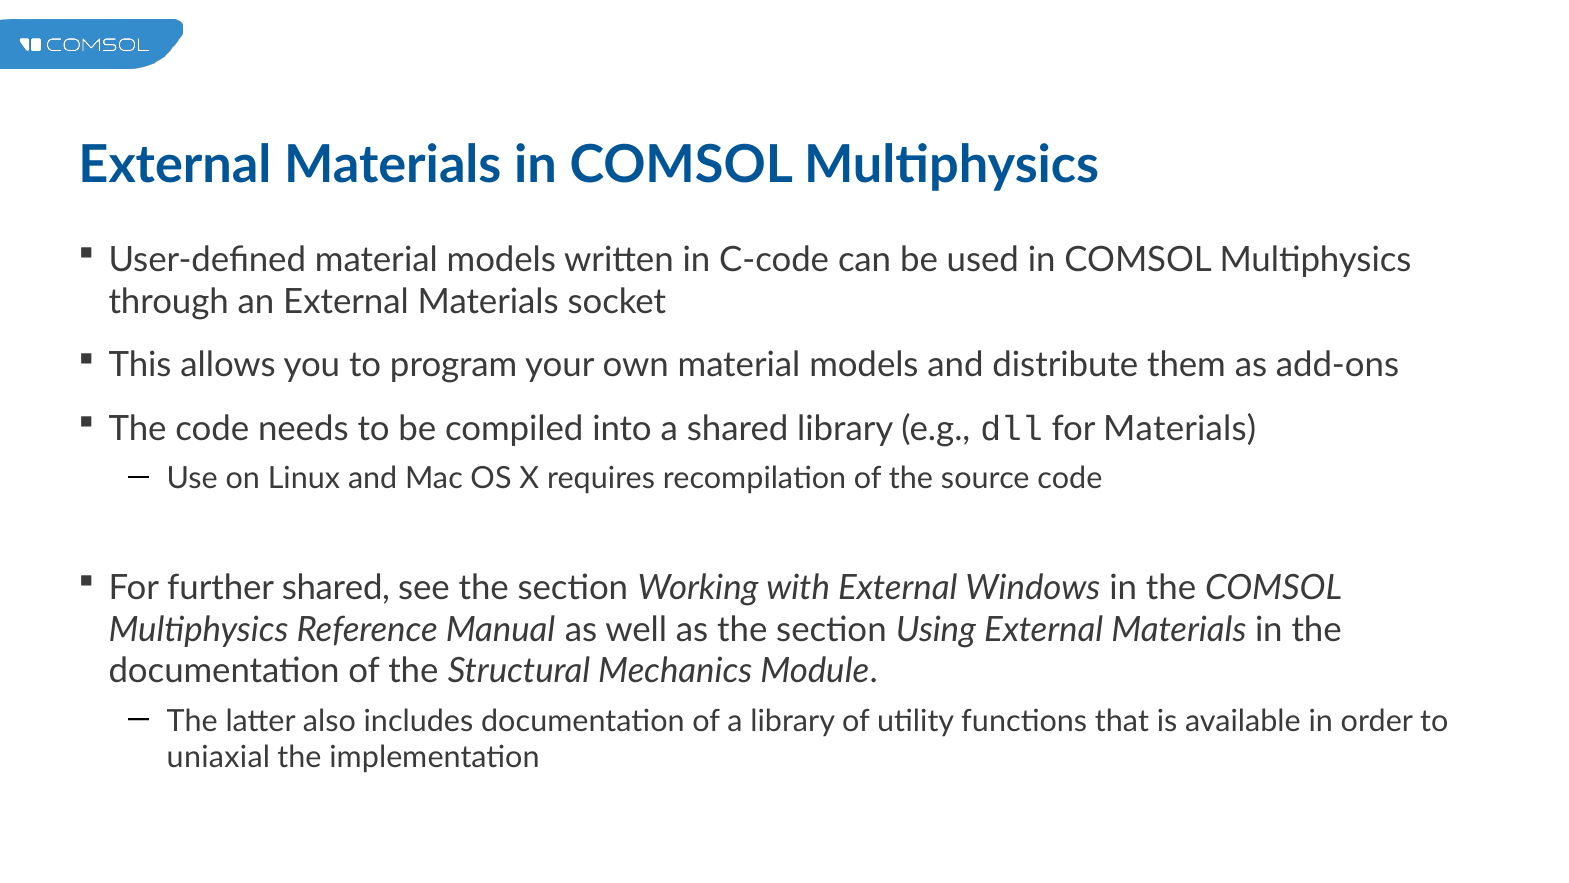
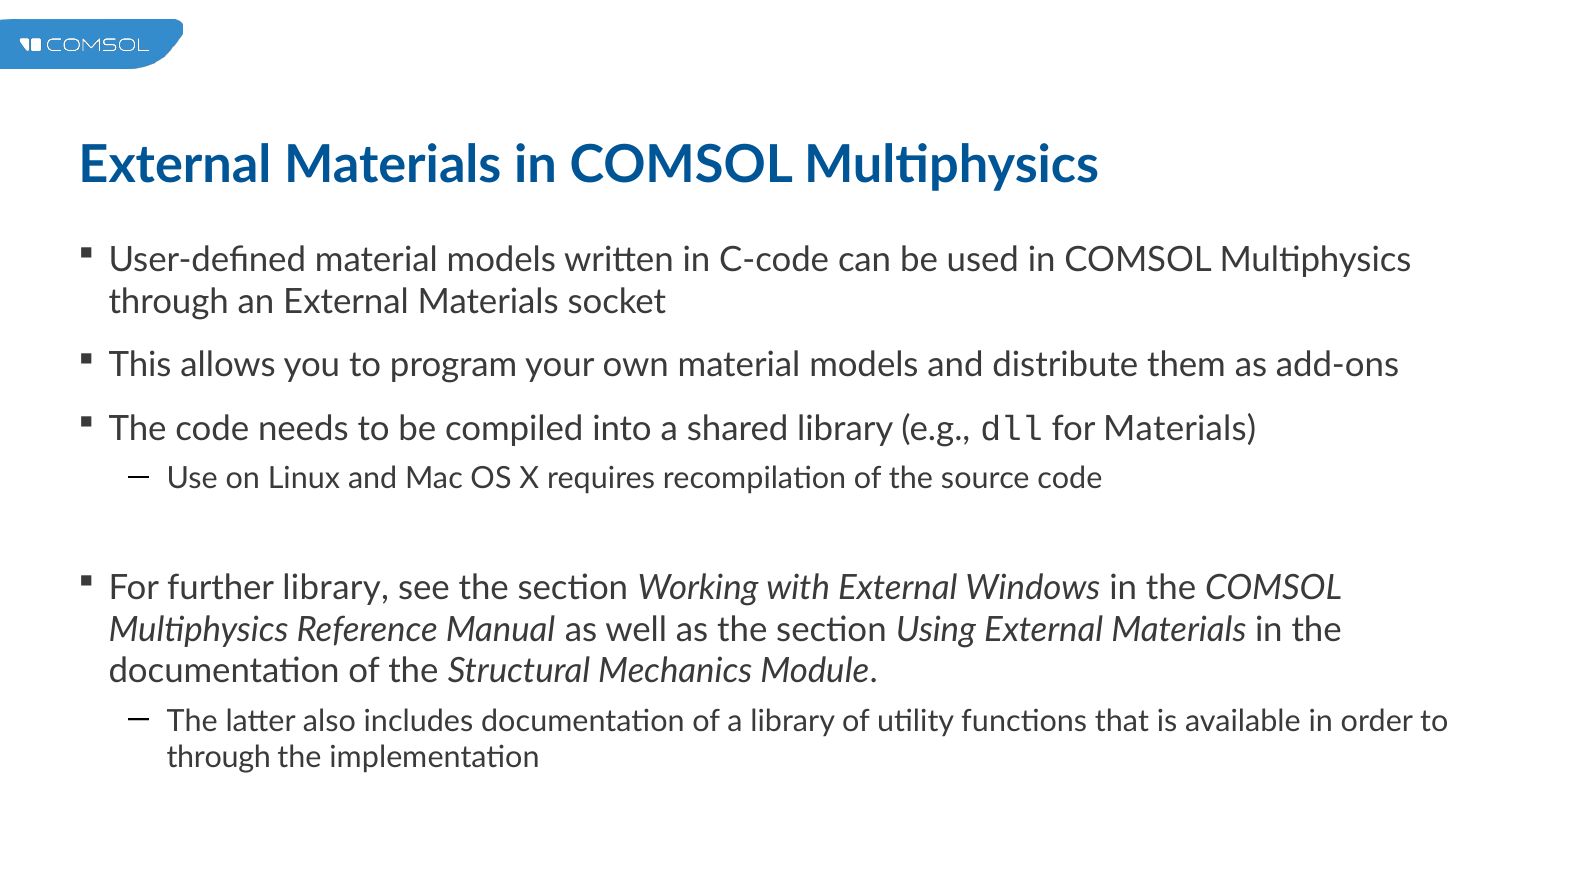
further shared: shared -> library
uniaxial at (218, 758): uniaxial -> through
